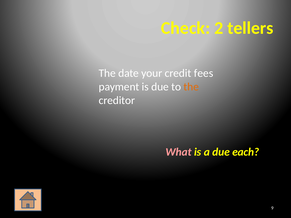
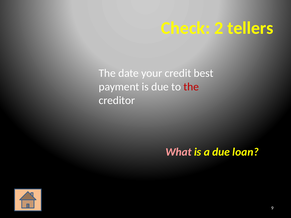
fees: fees -> best
the at (191, 87) colour: orange -> red
each: each -> loan
